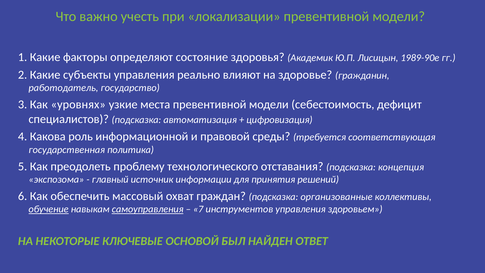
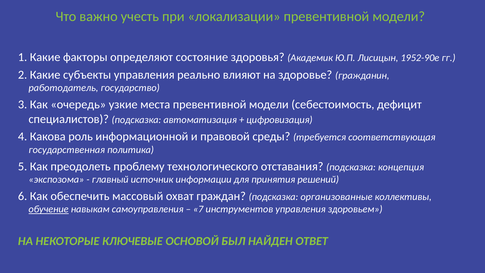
1989-90е: 1989-90е -> 1952-90е
уровнях: уровнях -> очередь
самоуправления underline: present -> none
